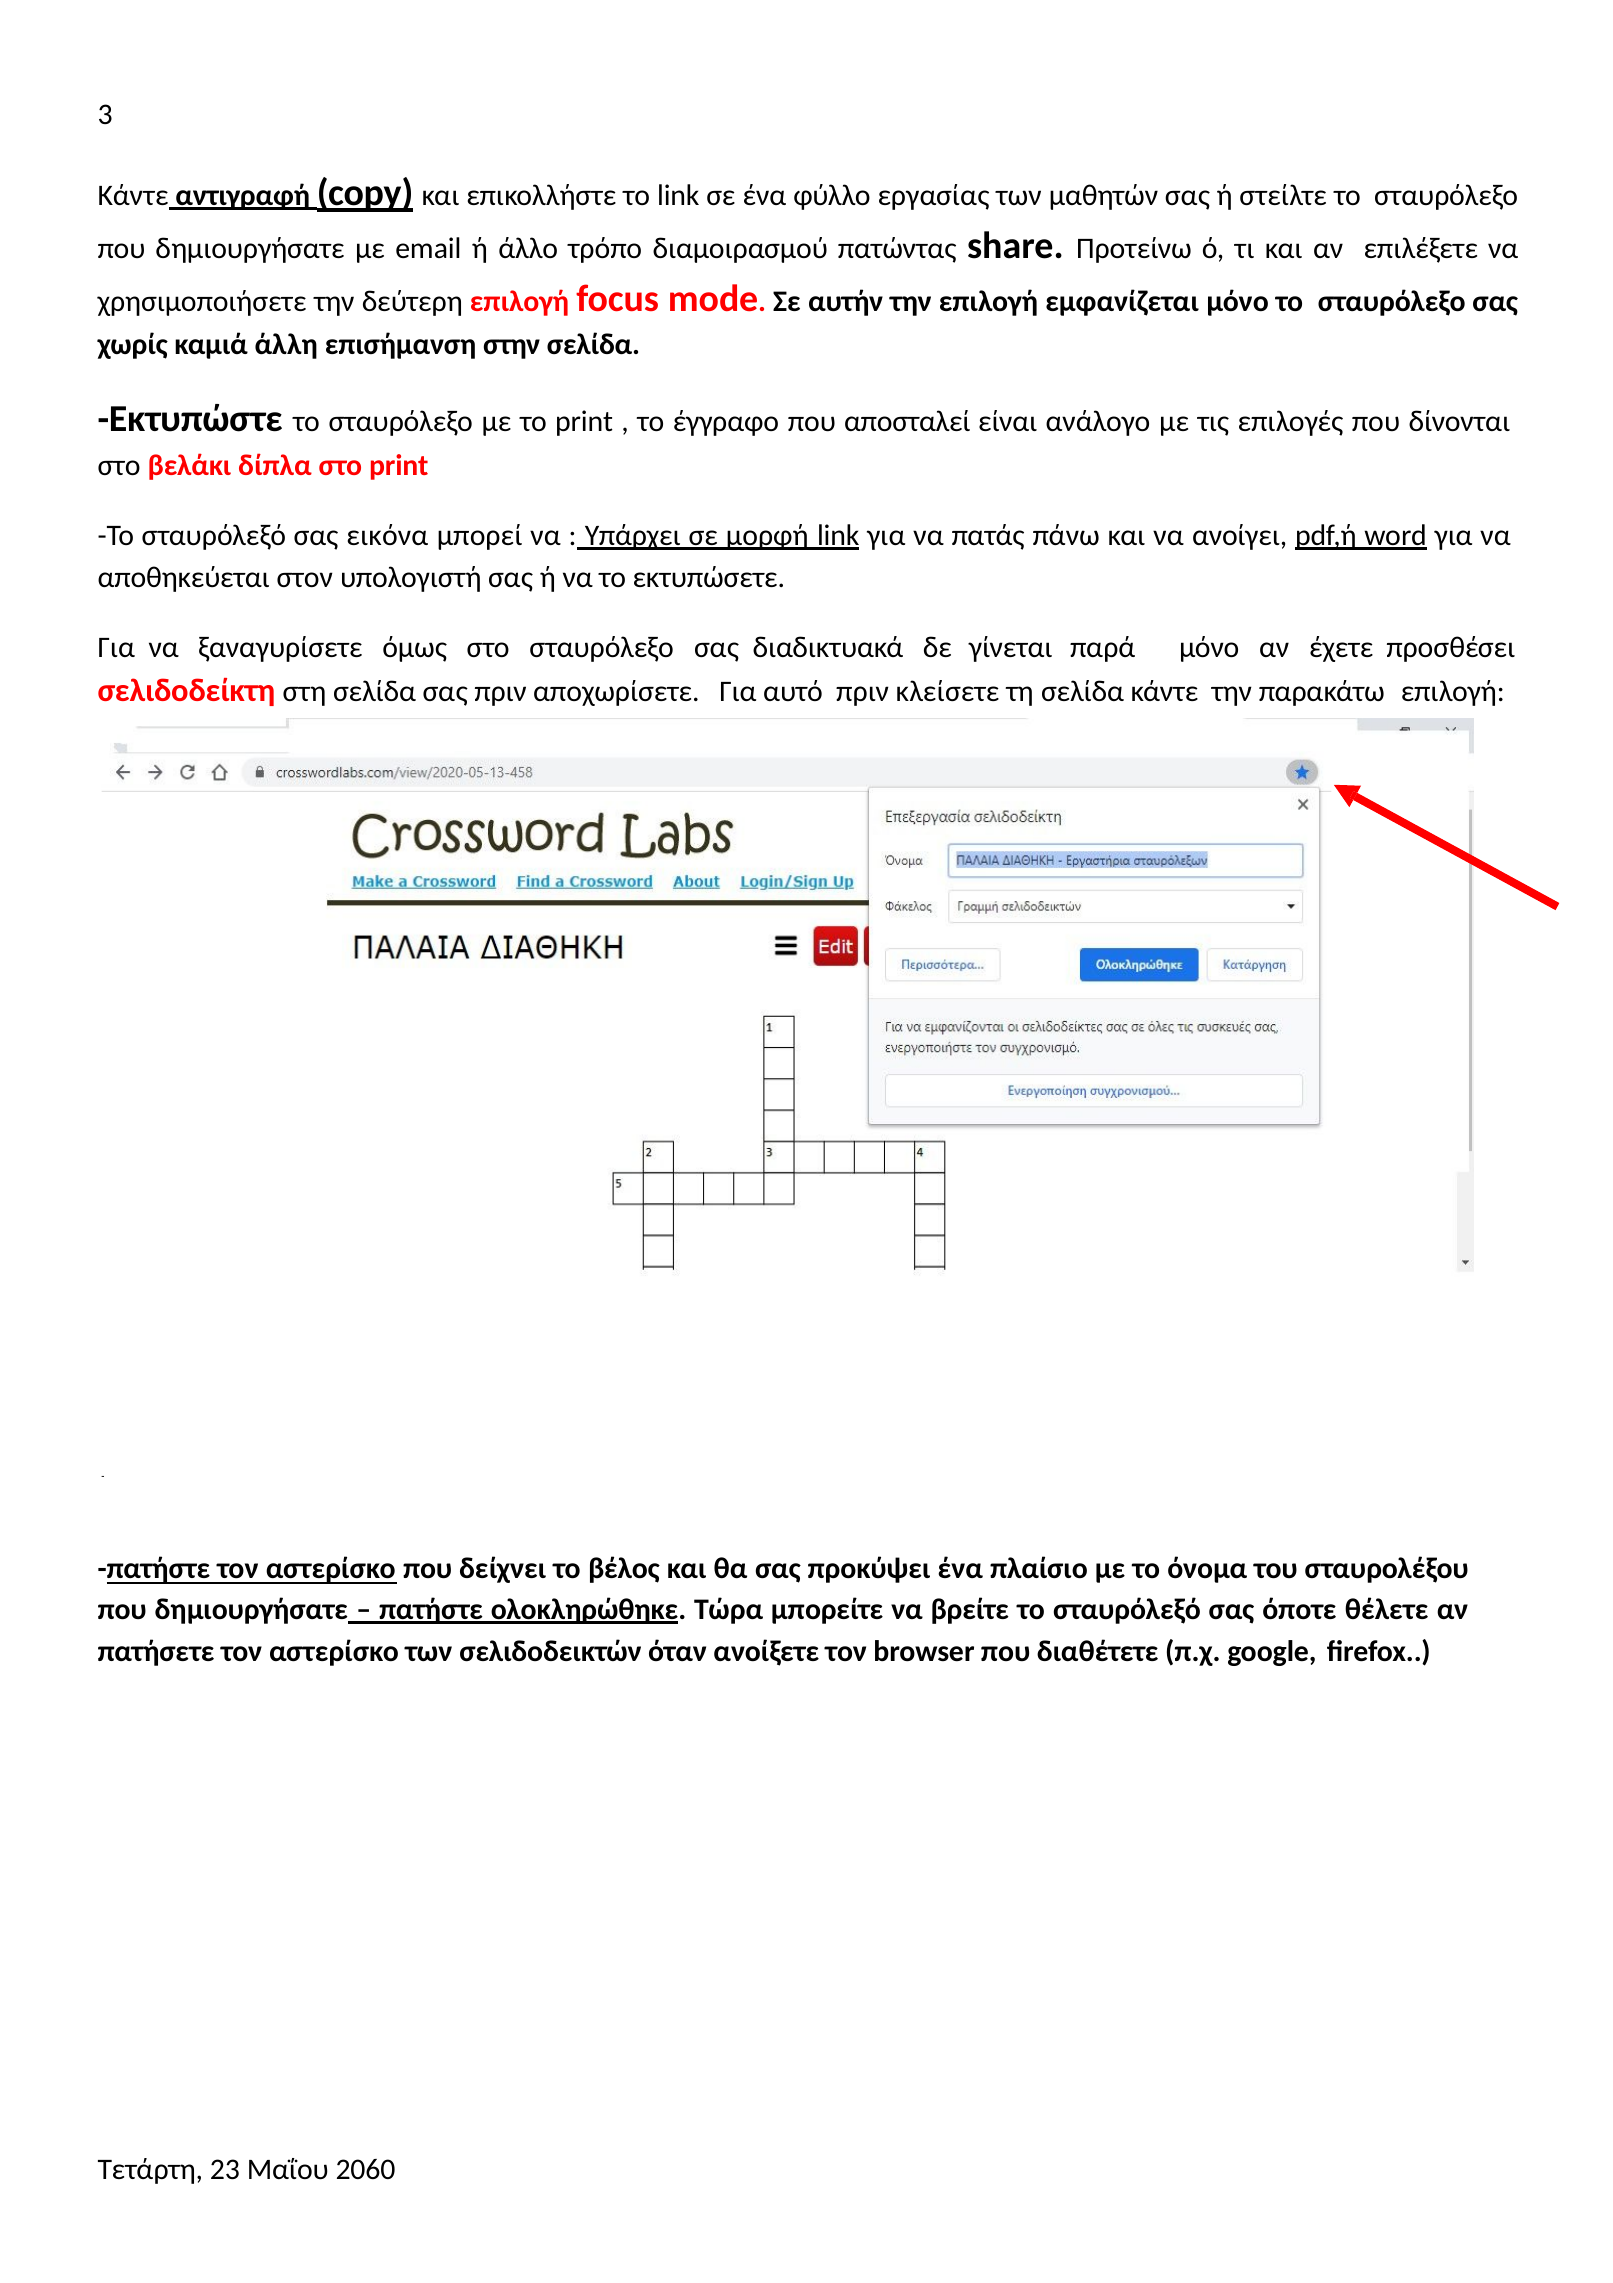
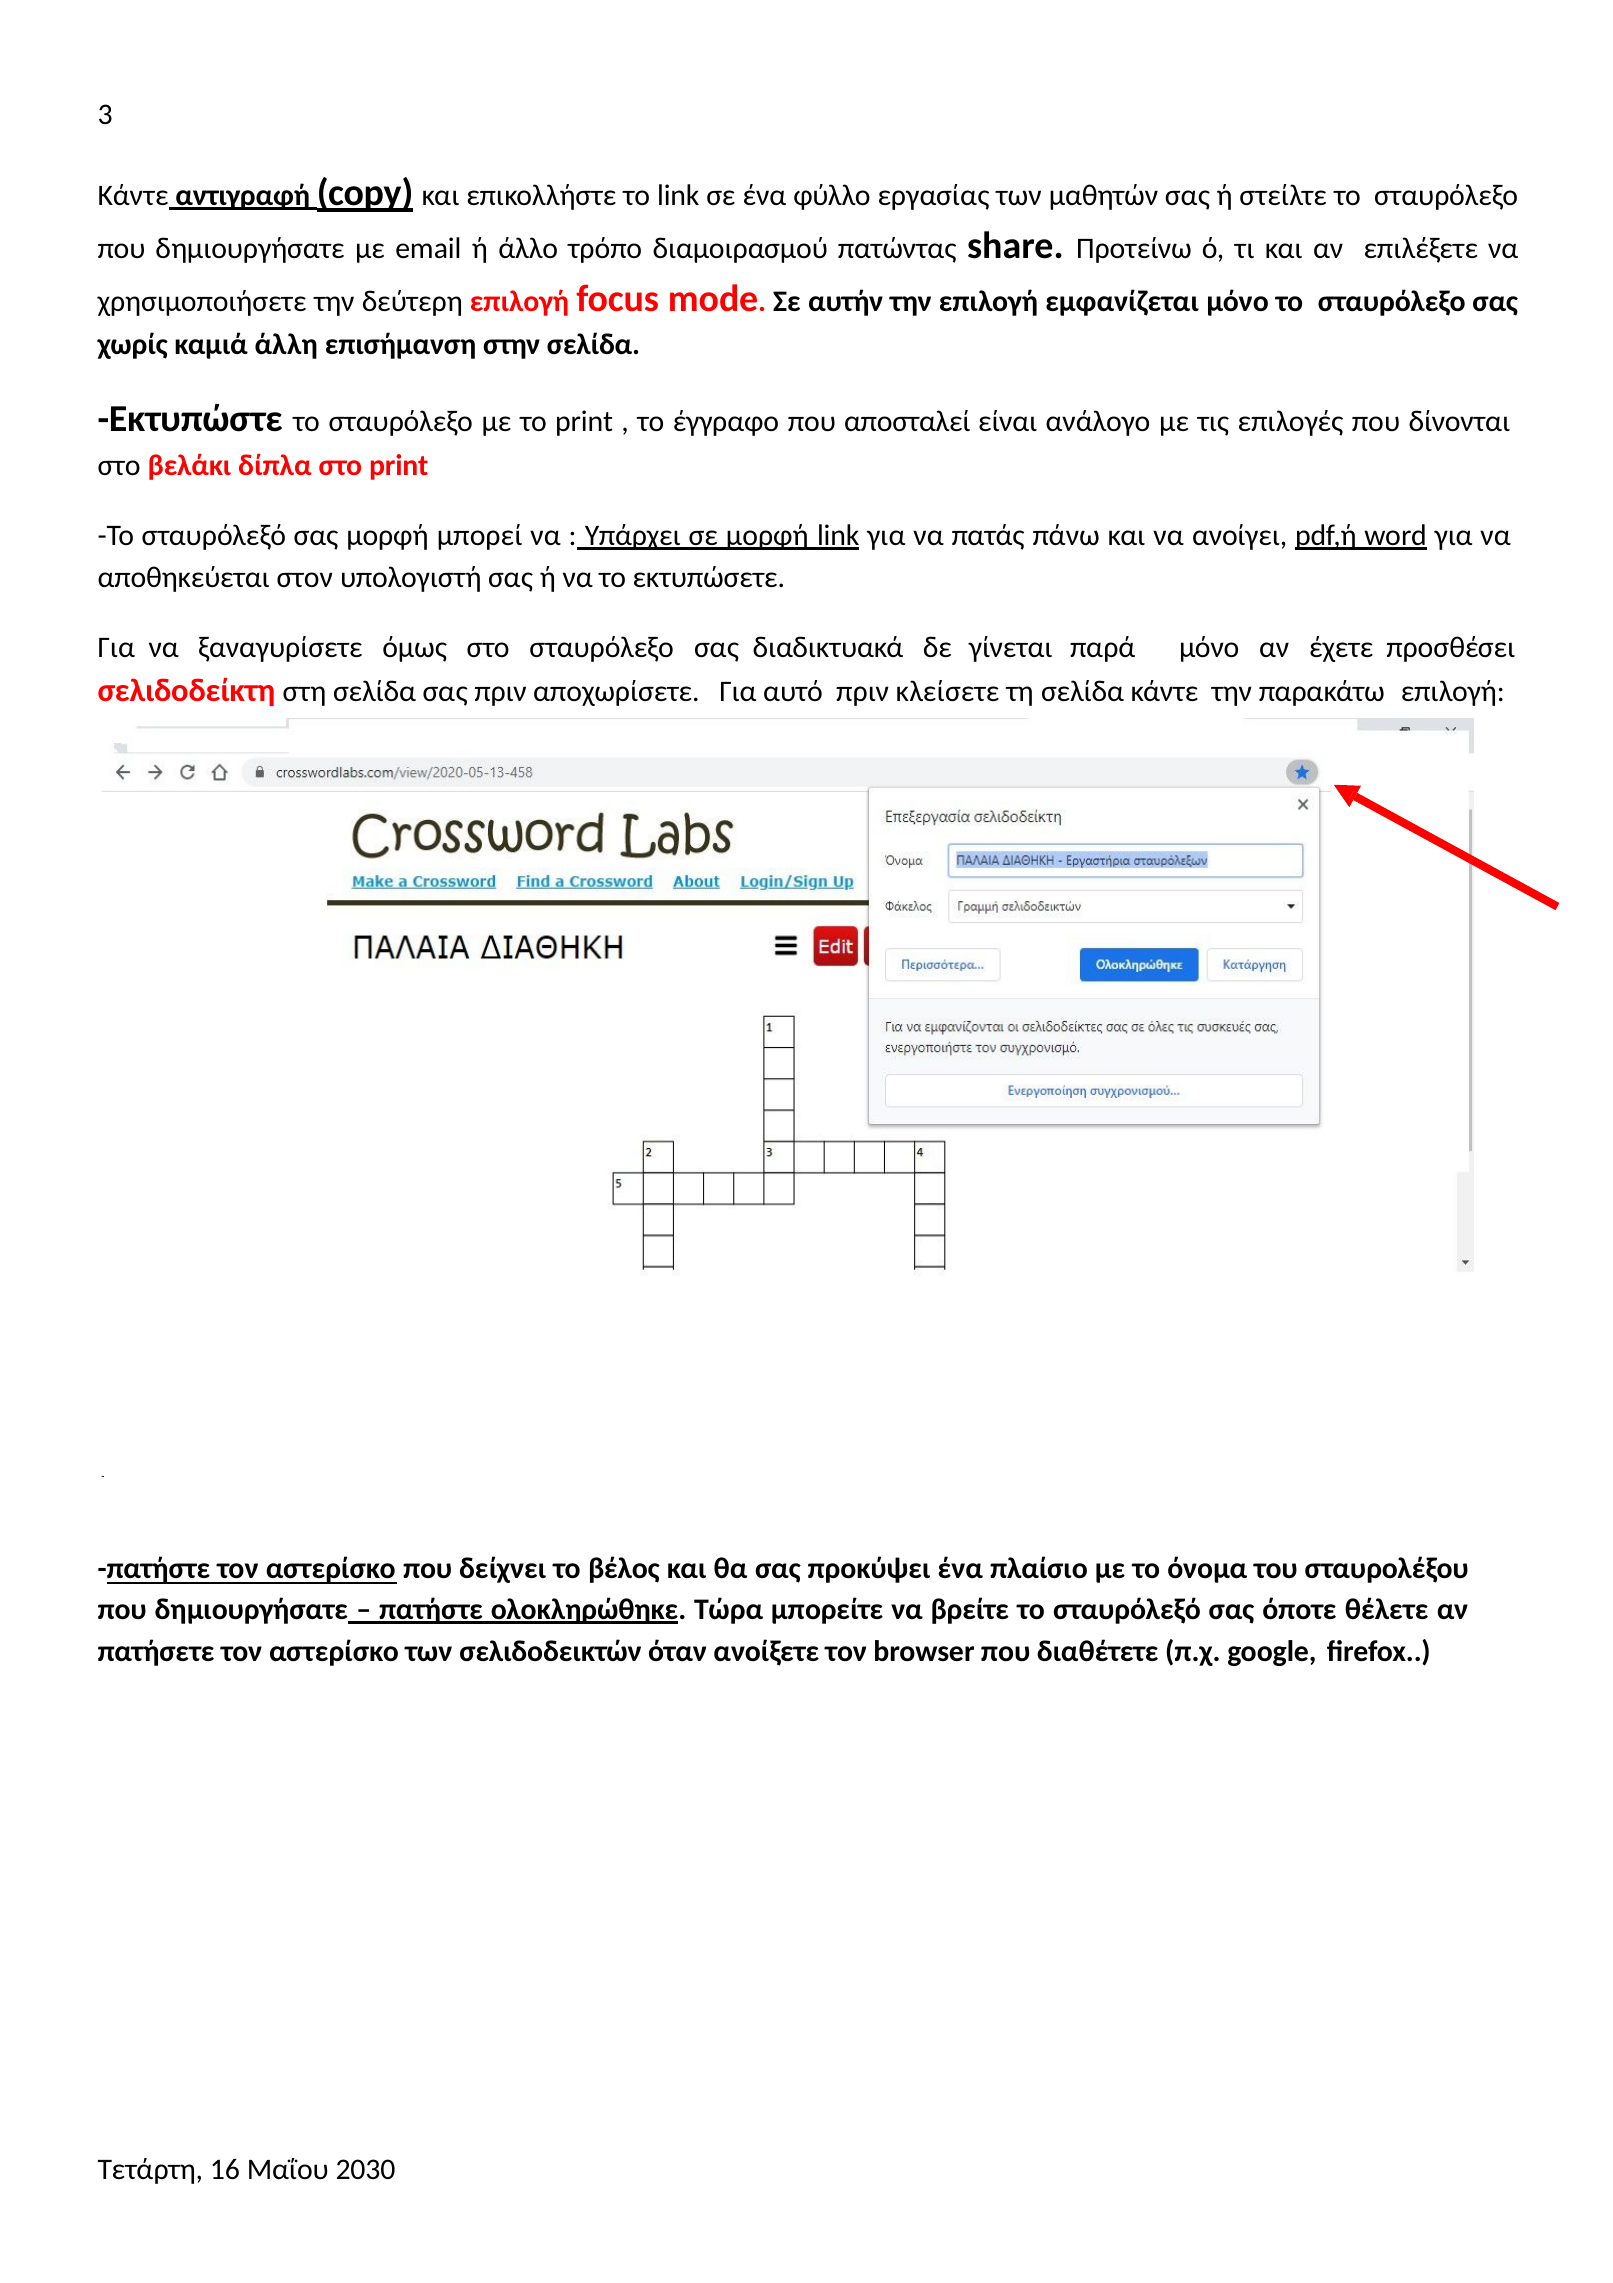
σας εικόνα: εικόνα -> μορφή
23: 23 -> 16
2060: 2060 -> 2030
